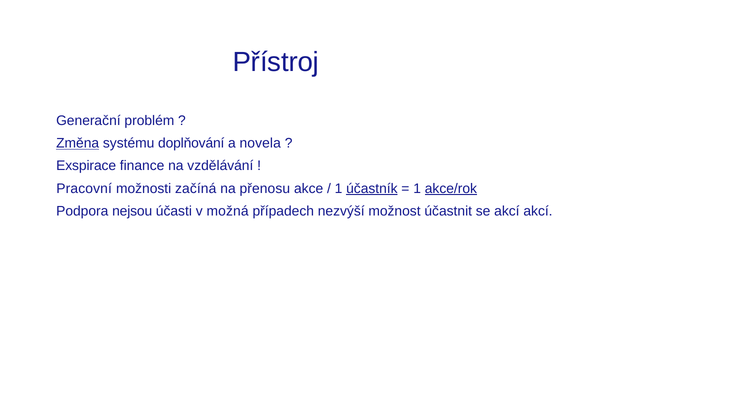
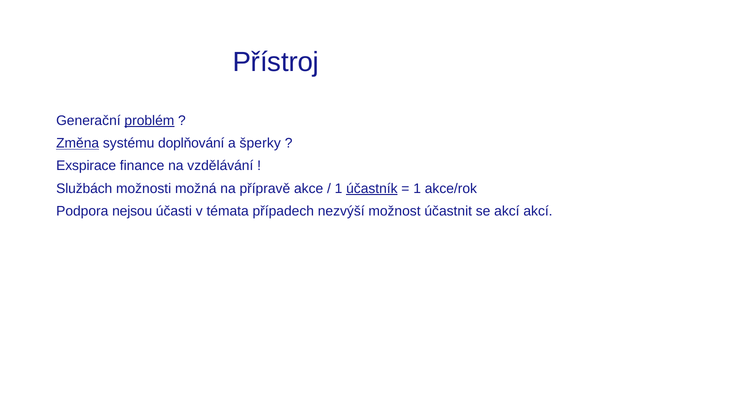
problém underline: none -> present
novela: novela -> šperky
Pracovní: Pracovní -> Službách
začíná: začíná -> možná
přenosu: přenosu -> přípravě
akce/rok underline: present -> none
možná: možná -> témata
